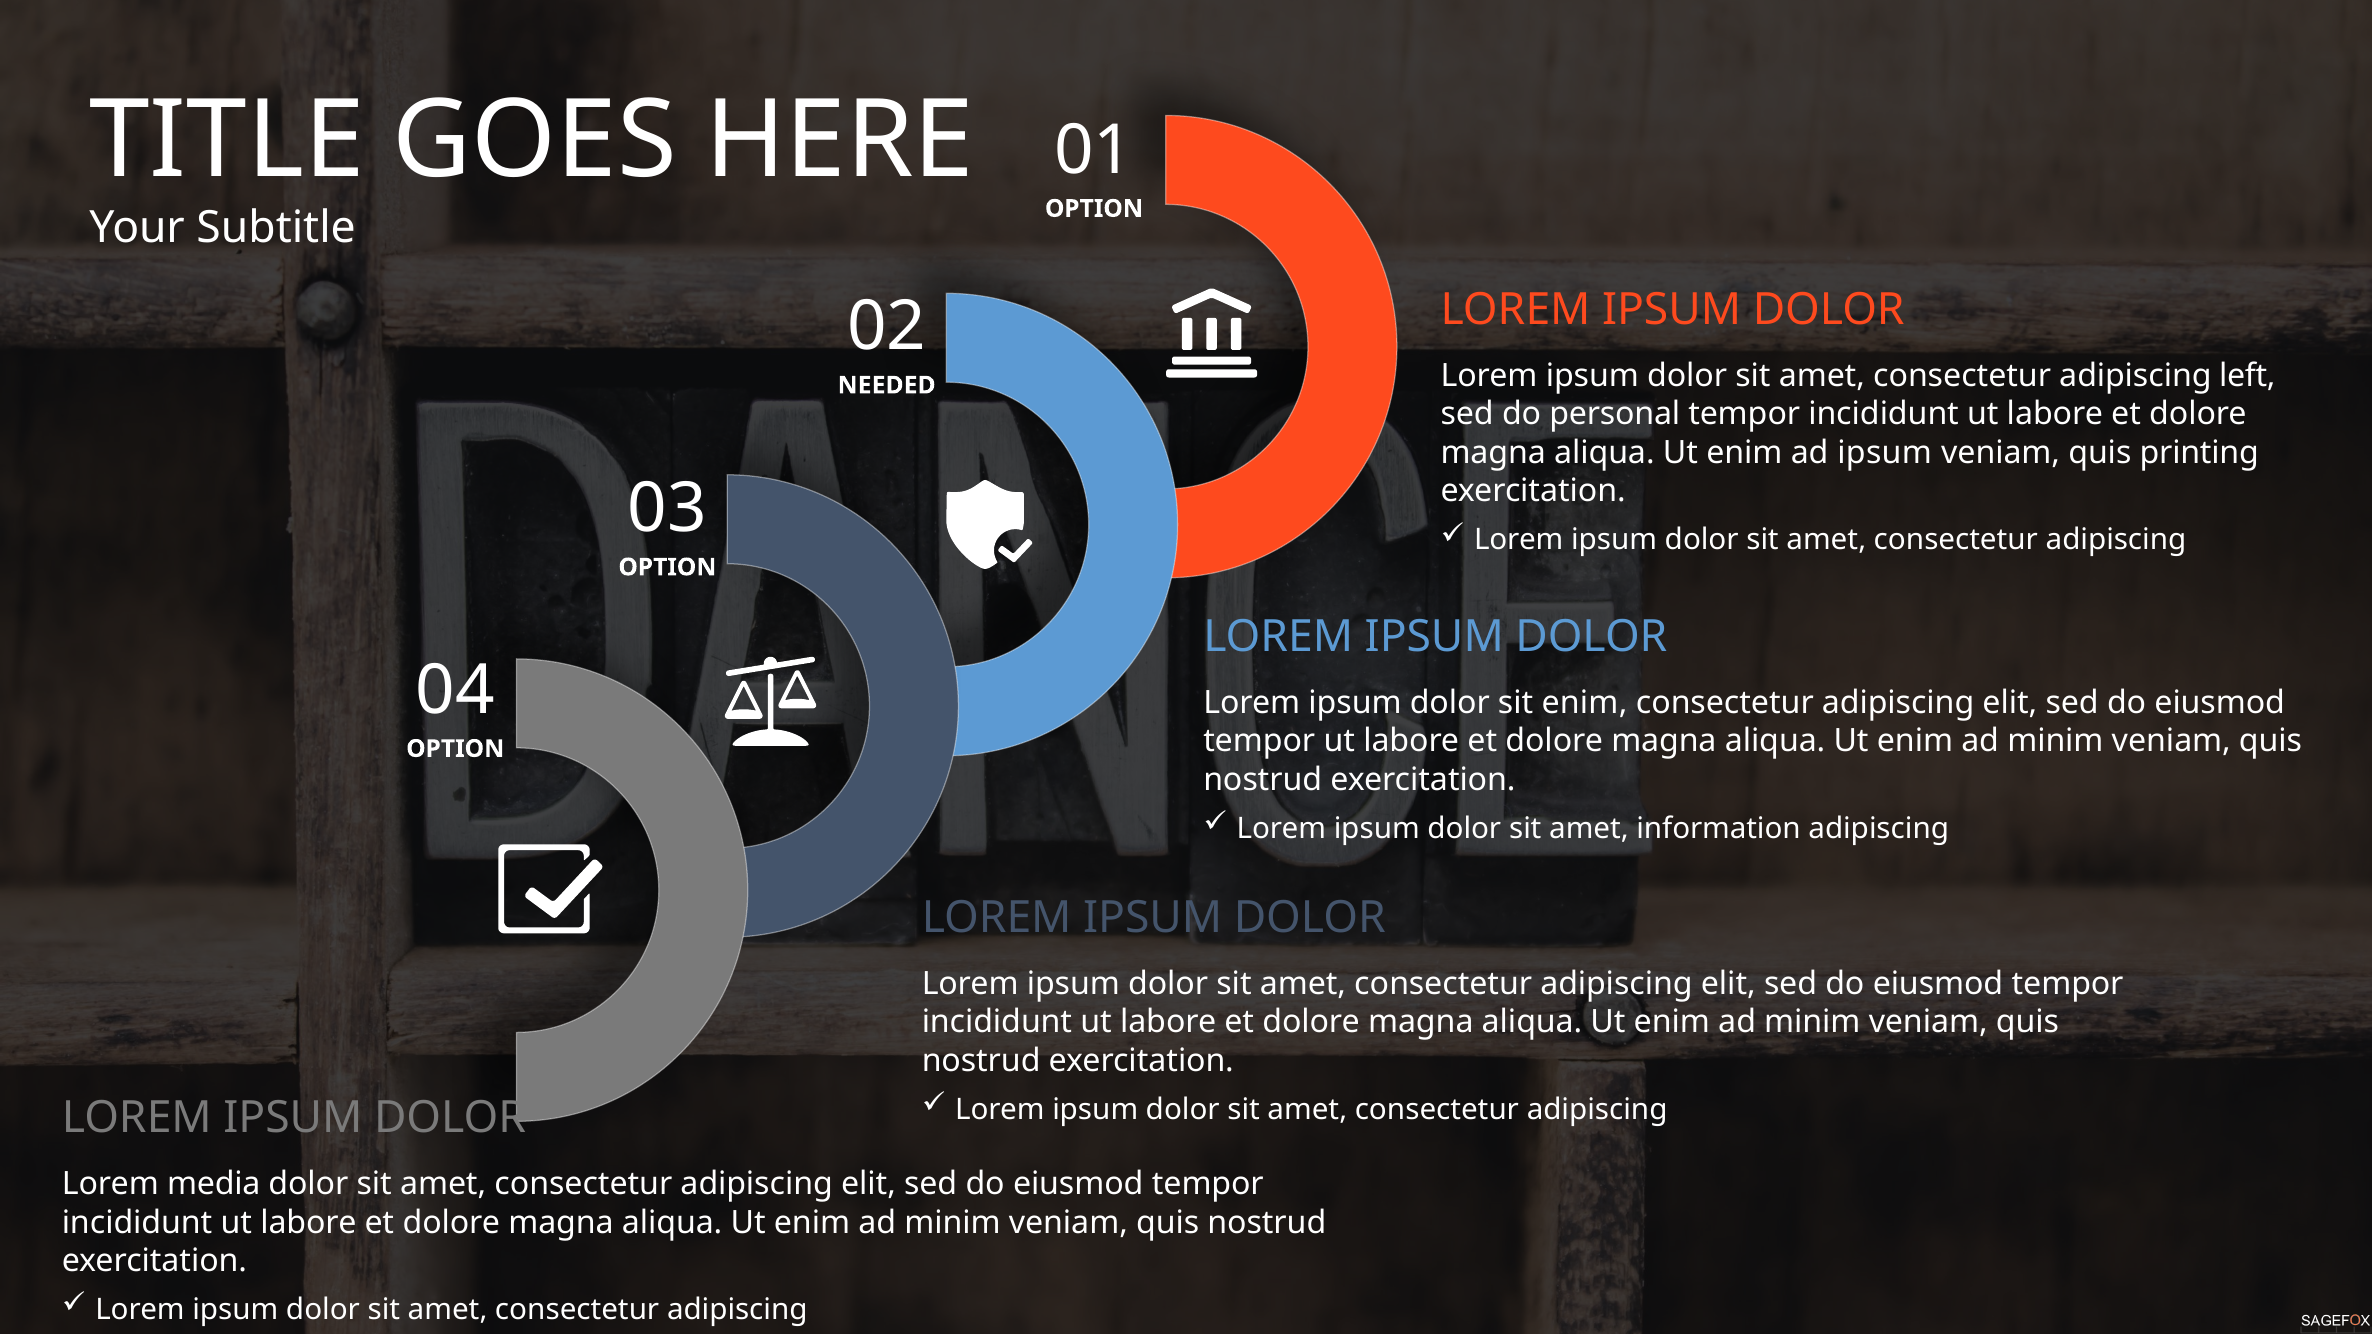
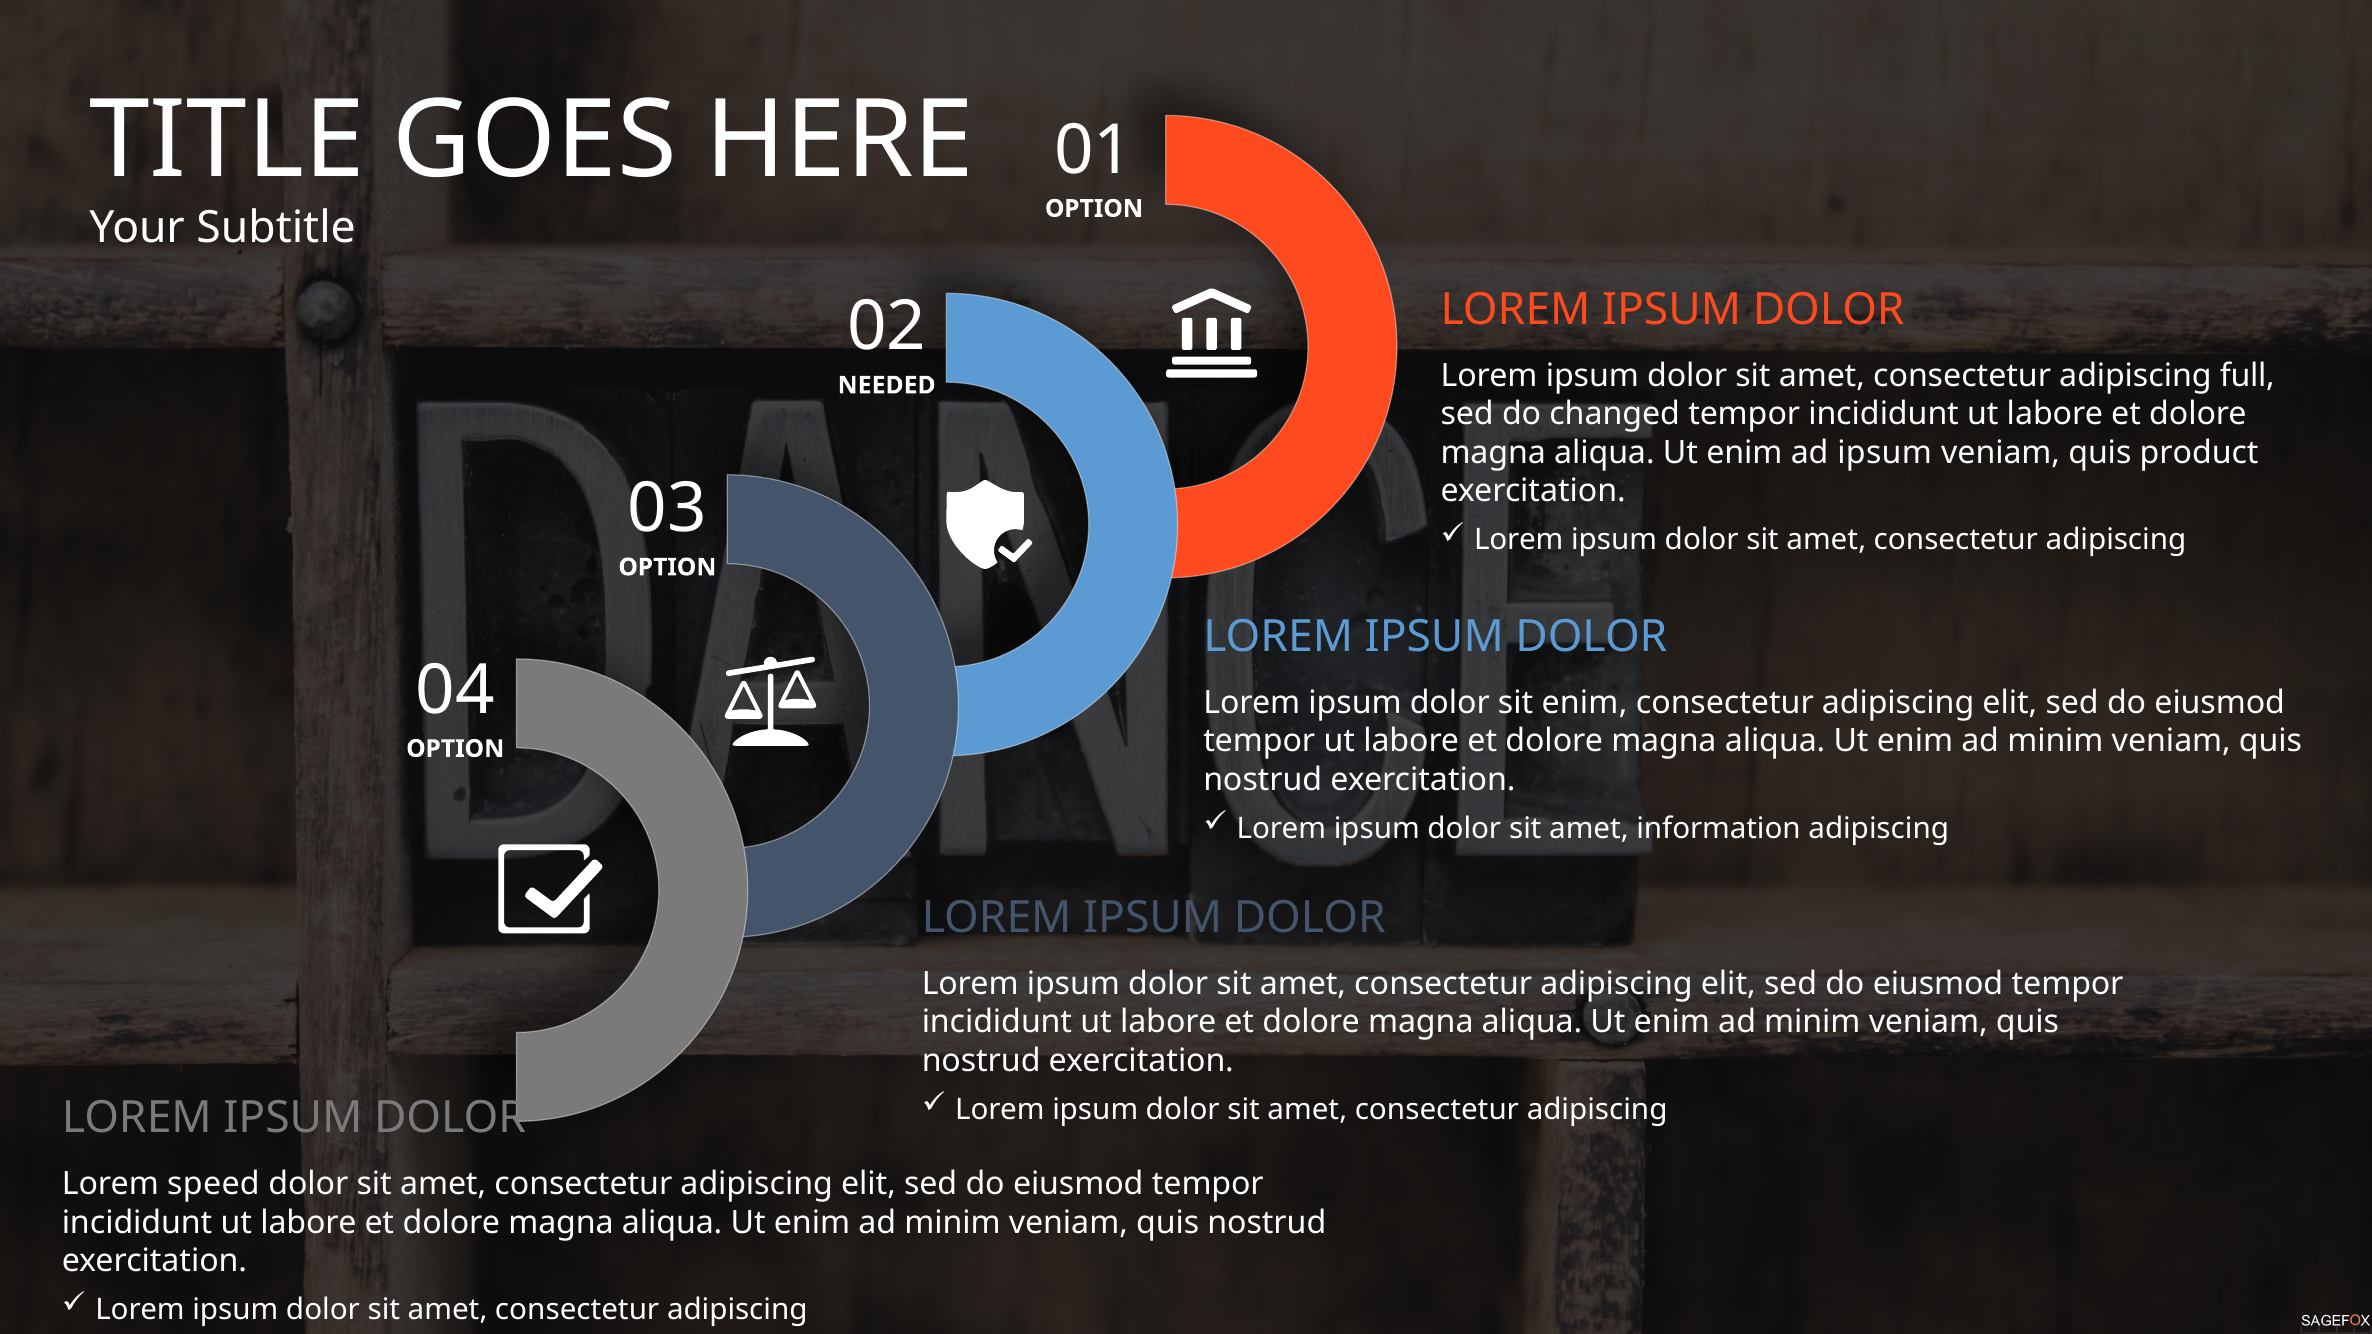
left: left -> full
personal: personal -> changed
printing: printing -> product
media: media -> speed
